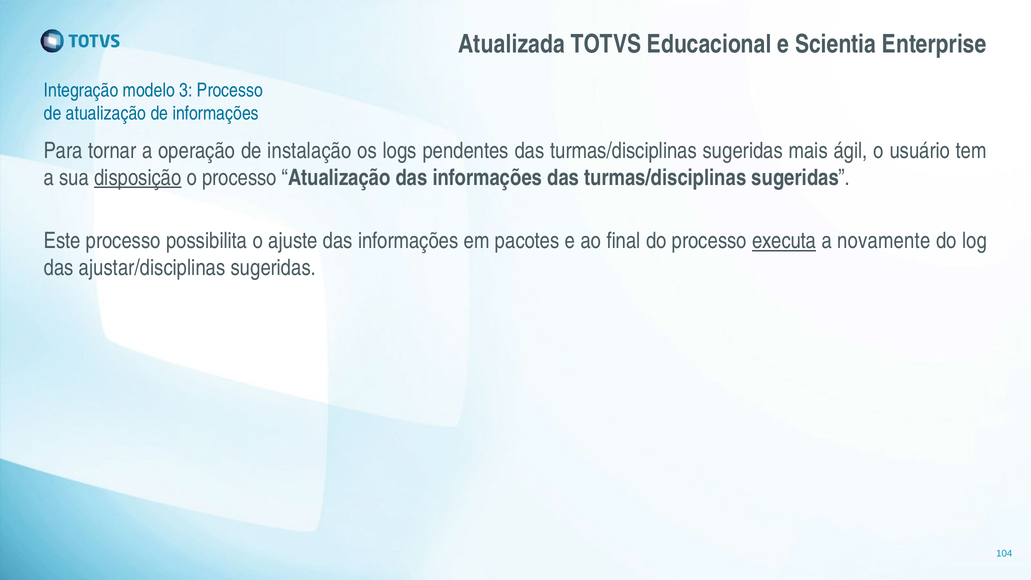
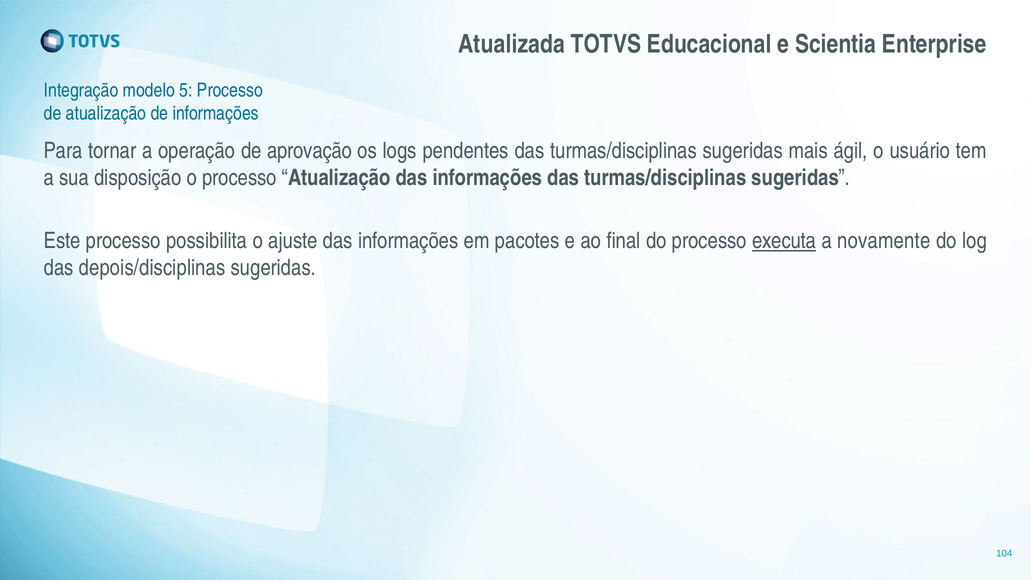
3: 3 -> 5
instalação: instalação -> aprovação
disposição underline: present -> none
ajustar/disciplinas: ajustar/disciplinas -> depois/disciplinas
